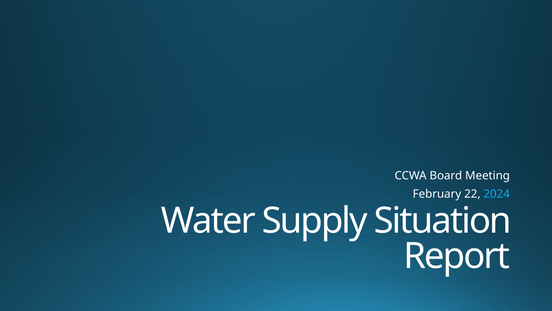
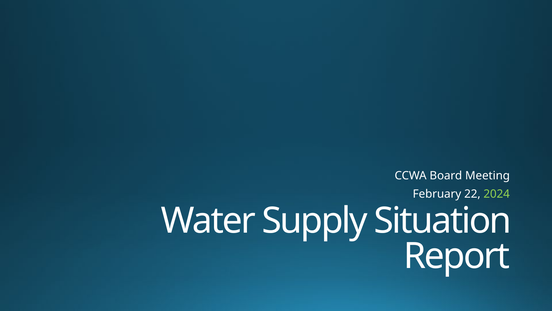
2024 colour: light blue -> light green
